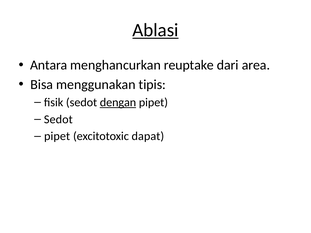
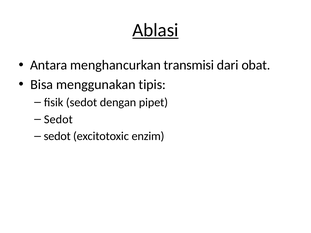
reuptake: reuptake -> transmisi
area: area -> obat
dengan underline: present -> none
pipet at (57, 136): pipet -> sedot
dapat: dapat -> enzim
